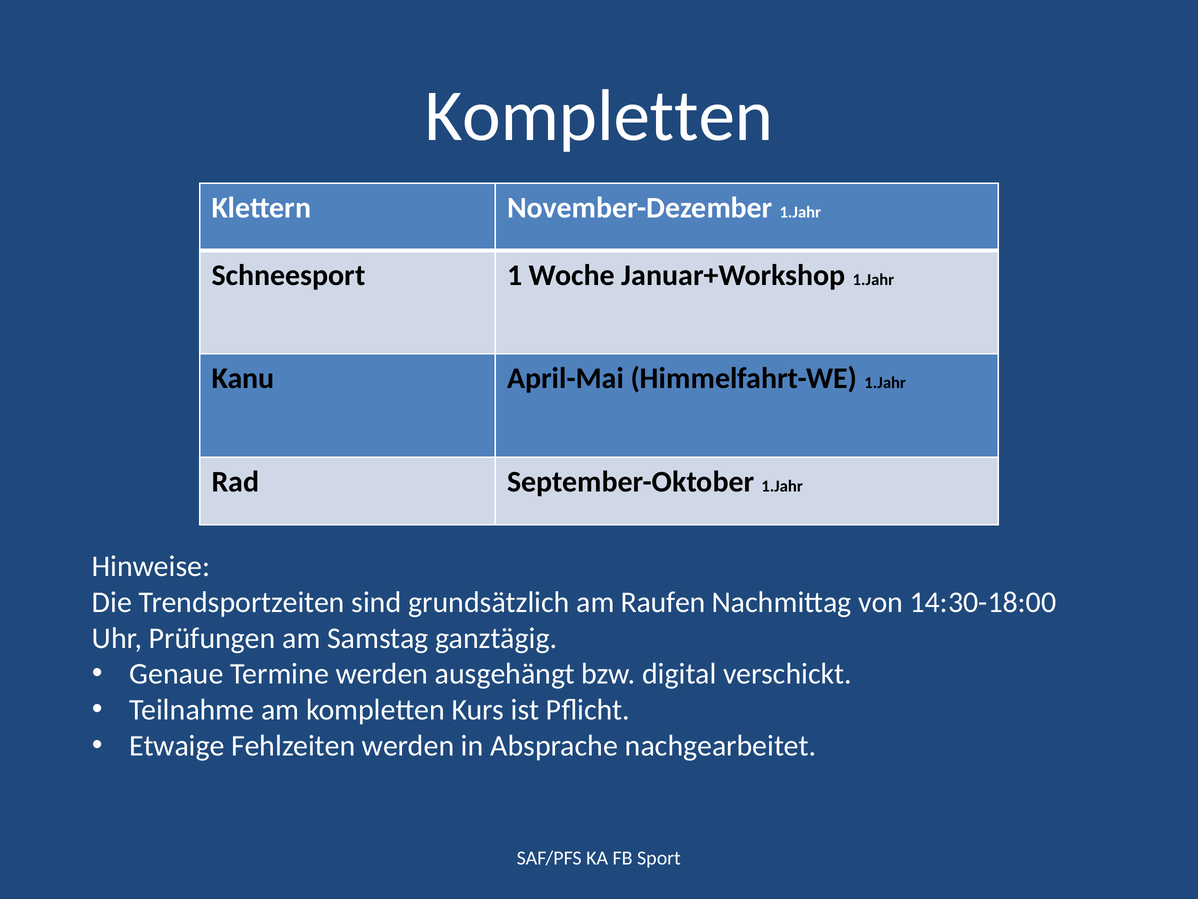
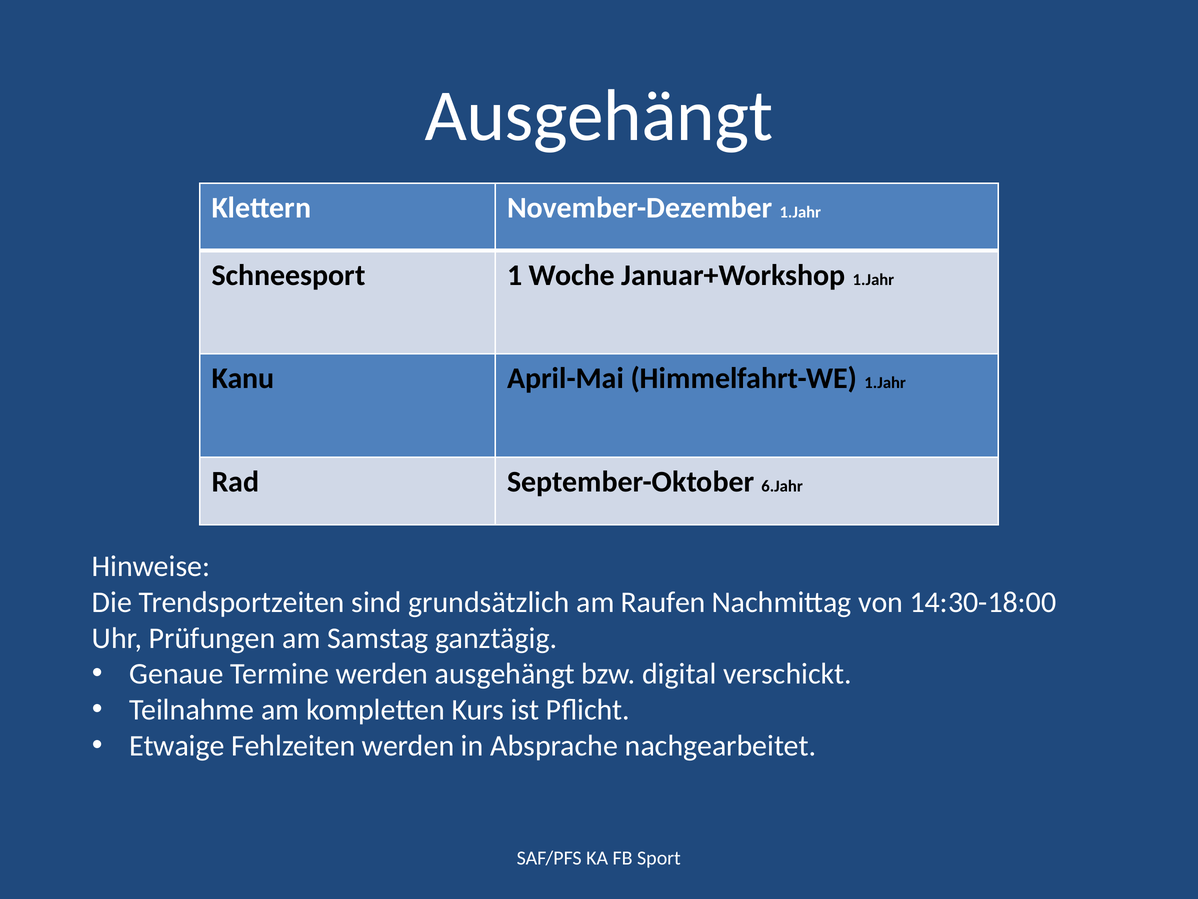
Kompletten at (599, 116): Kompletten -> Ausgehängt
September-Oktober 1.Jahr: 1.Jahr -> 6.Jahr
